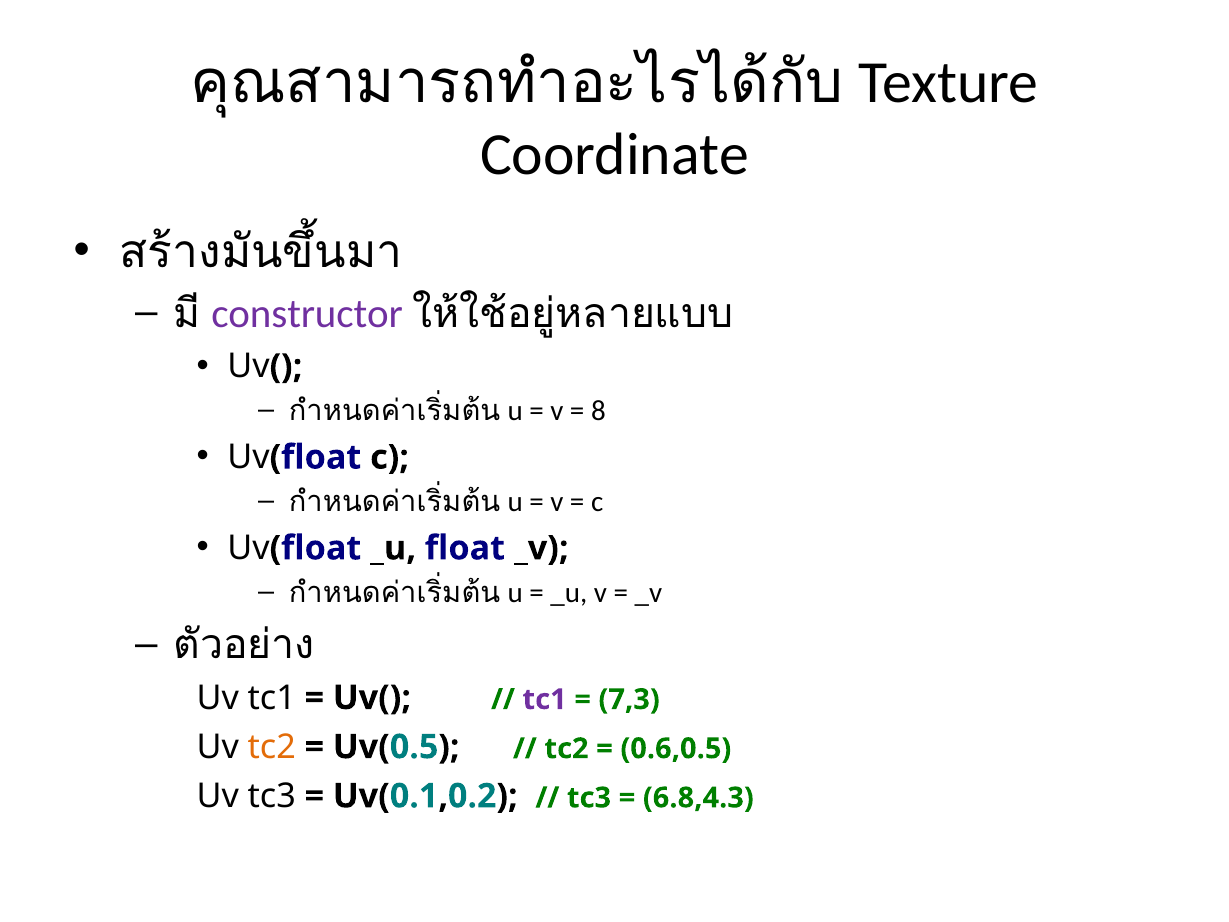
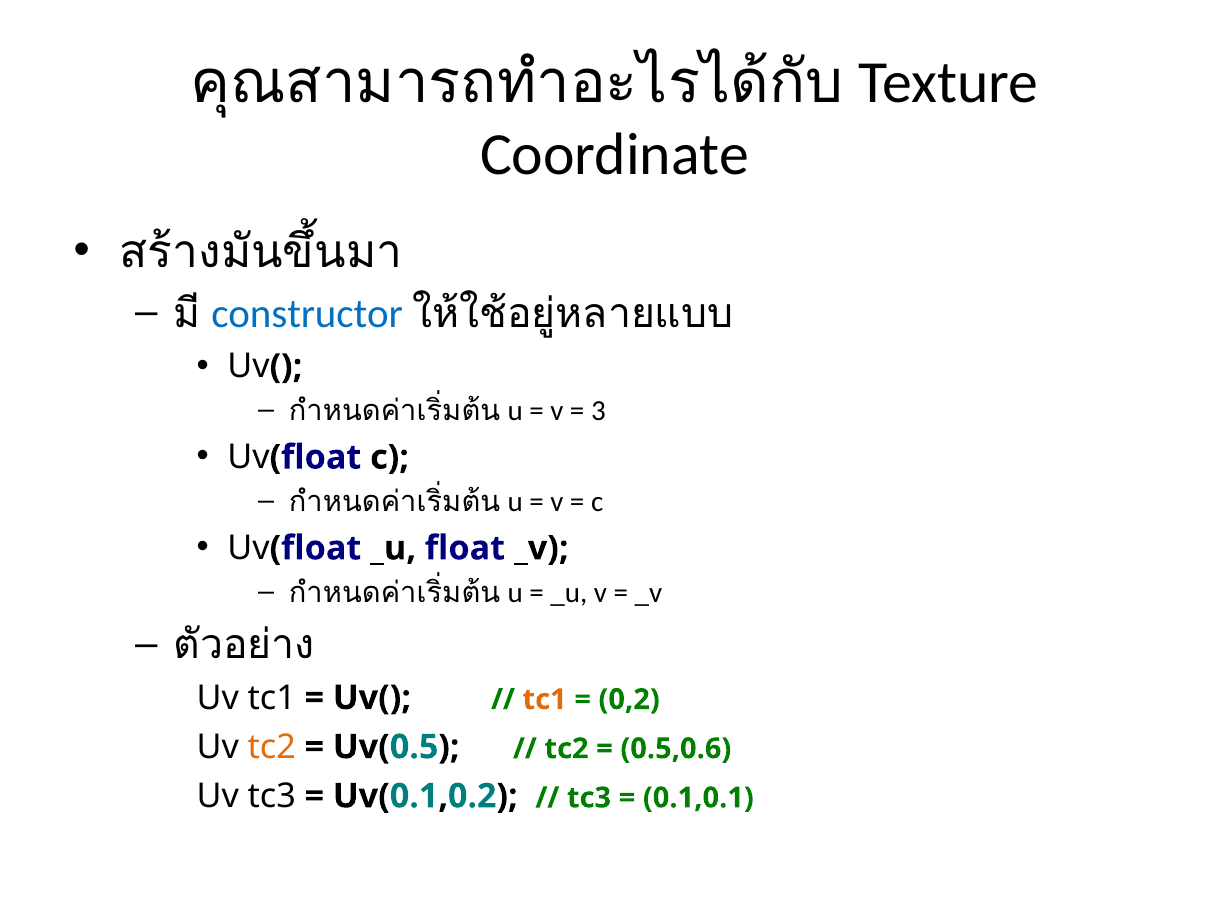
constructor colour: purple -> blue
8: 8 -> 3
tc1 at (545, 699) colour: purple -> orange
7,3: 7,3 -> 0,2
0.6,0.5: 0.6,0.5 -> 0.5,0.6
6.8,4.3: 6.8,4.3 -> 0.1,0.1
